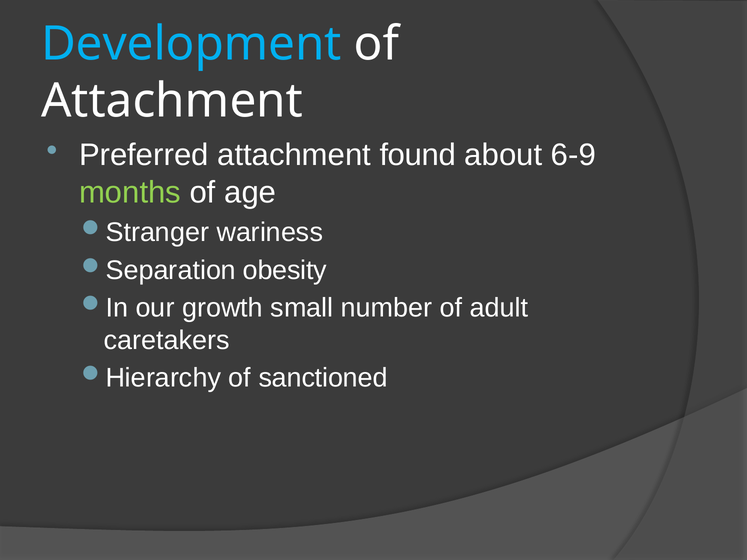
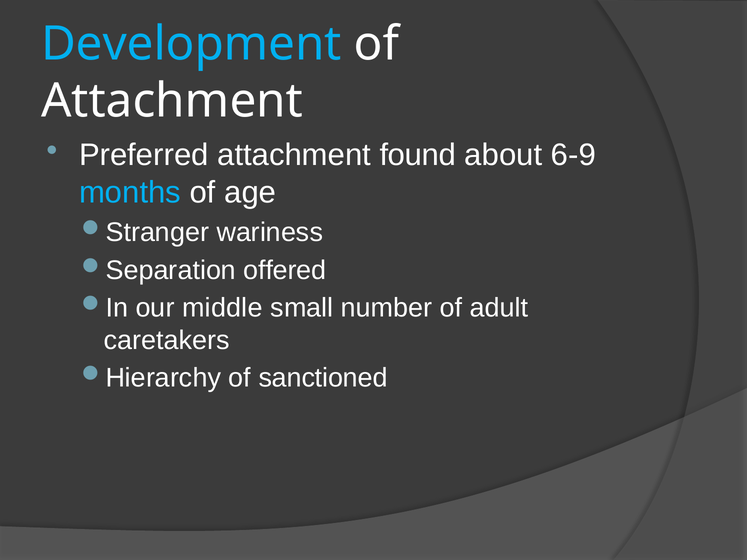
months colour: light green -> light blue
obesity: obesity -> offered
growth: growth -> middle
